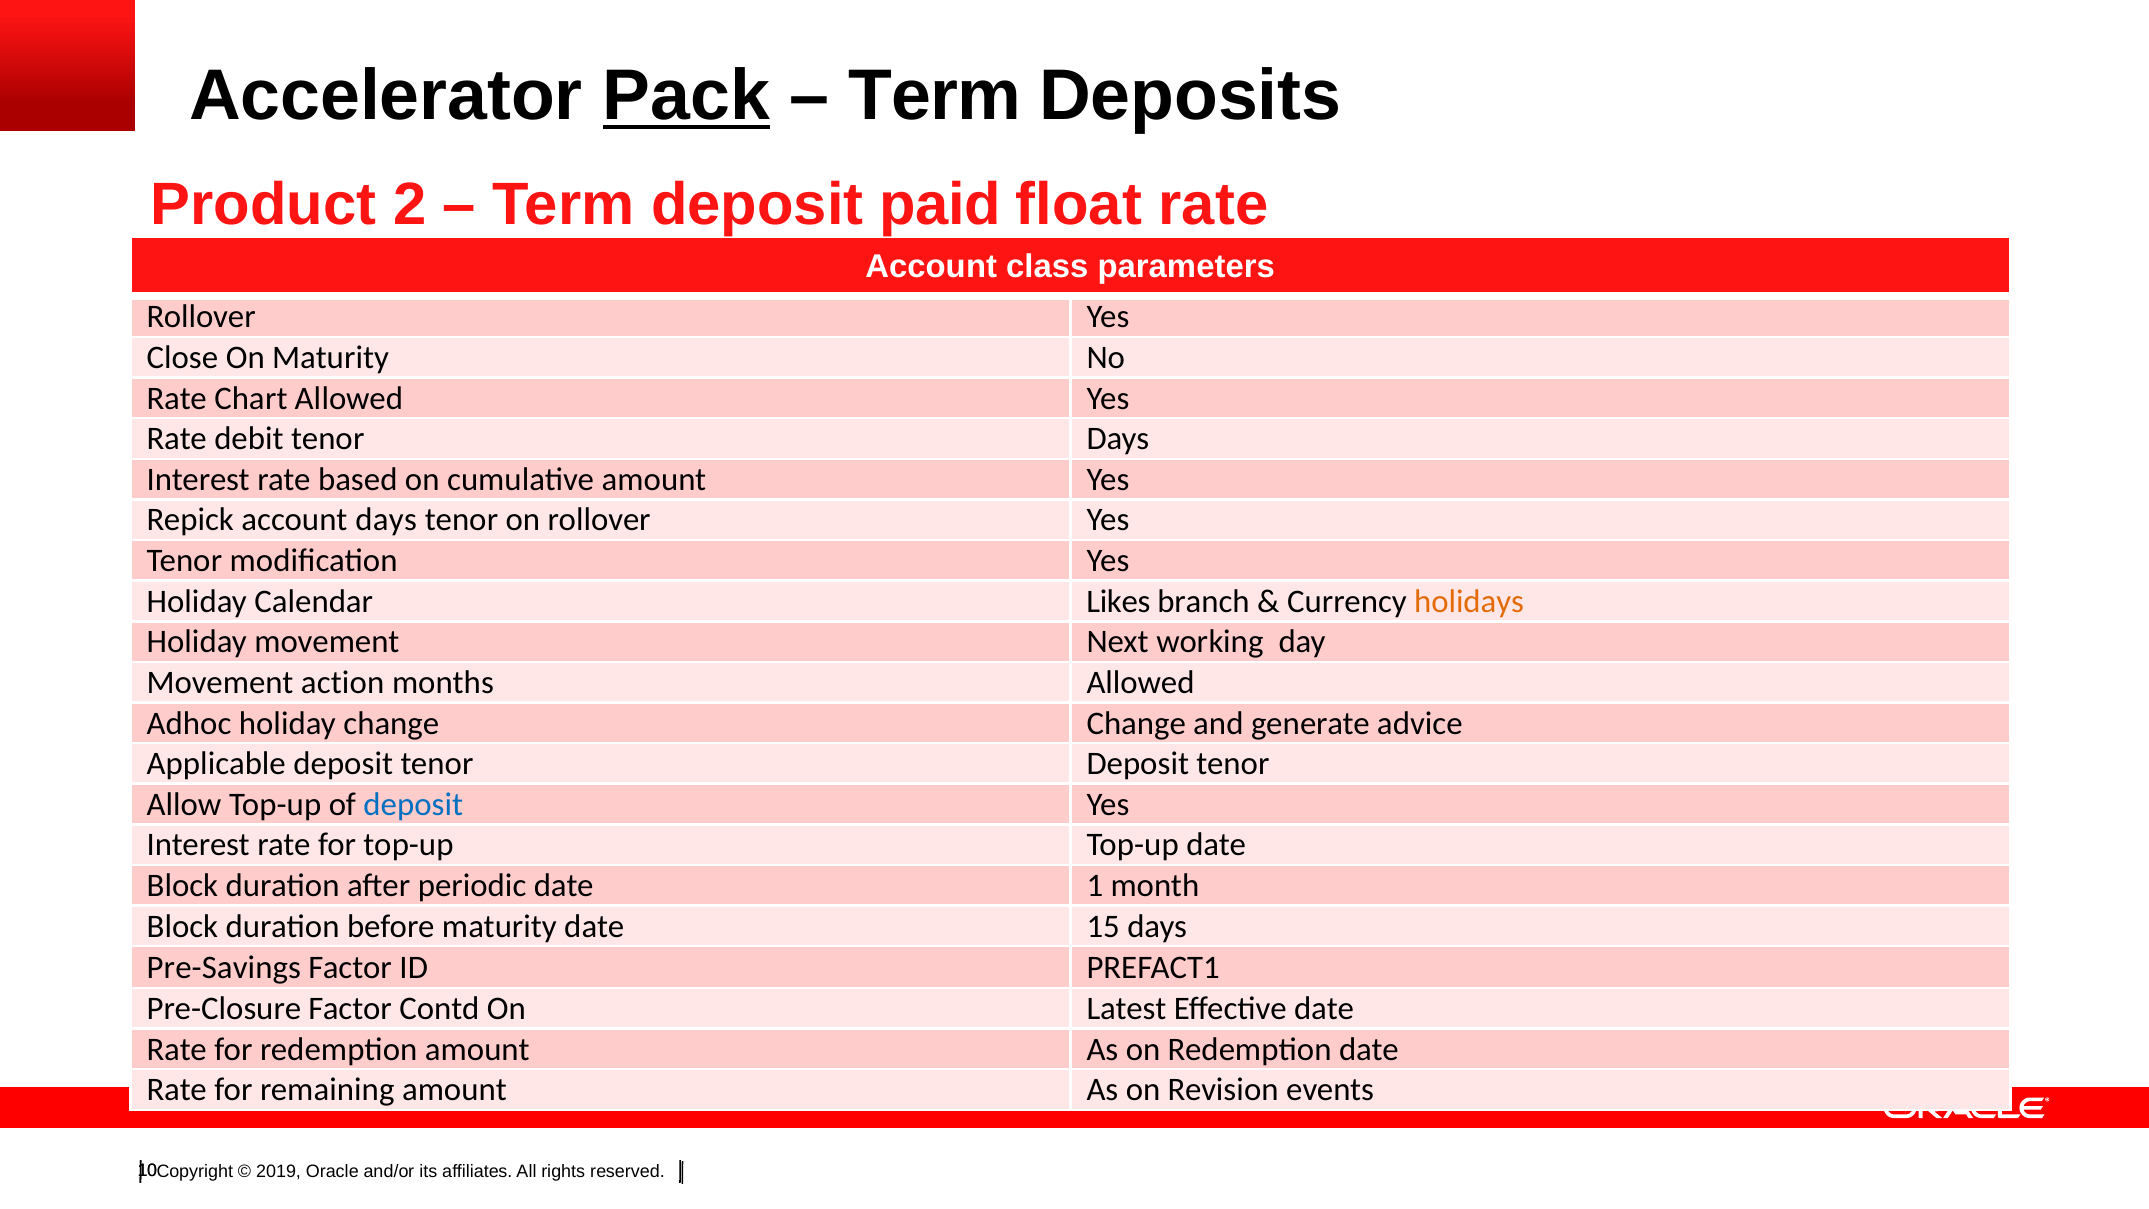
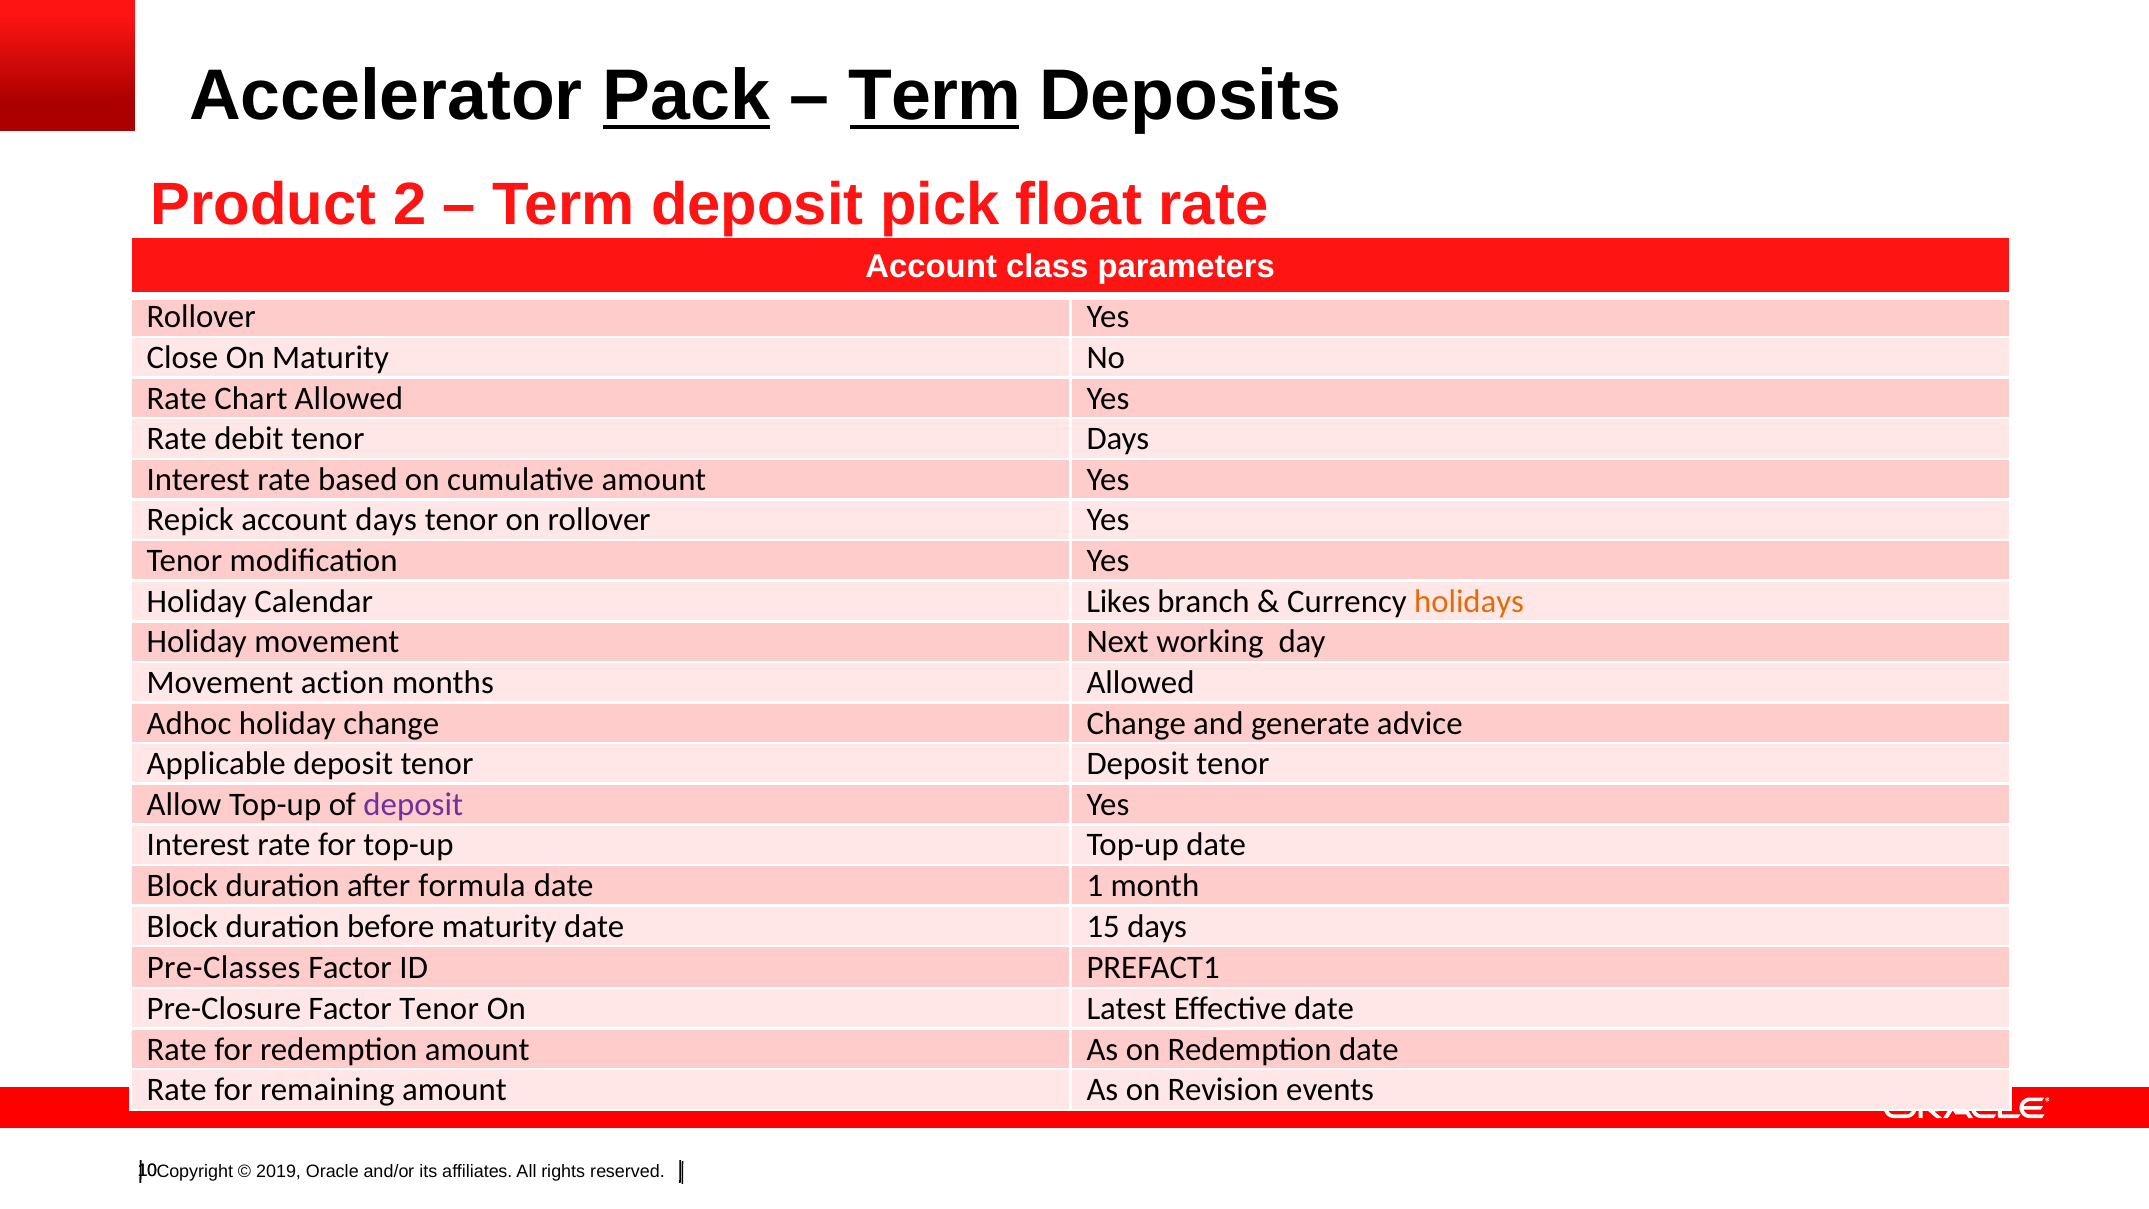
Term at (935, 96) underline: none -> present
paid: paid -> pick
deposit at (413, 804) colour: blue -> purple
periodic: periodic -> formula
Pre-Savings: Pre-Savings -> Pre-Classes
Factor Contd: Contd -> Tenor
